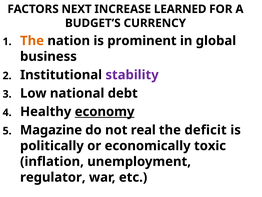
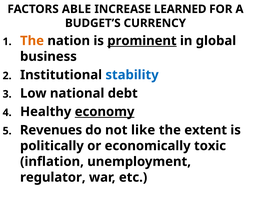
NEXT: NEXT -> ABLE
prominent underline: none -> present
stability colour: purple -> blue
Magazine: Magazine -> Revenues
real: real -> like
deficit: deficit -> extent
